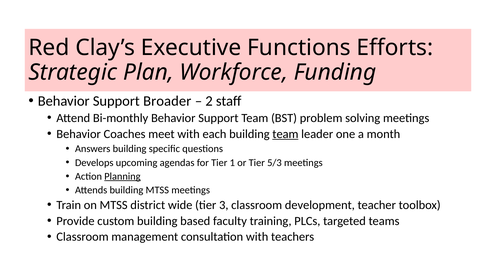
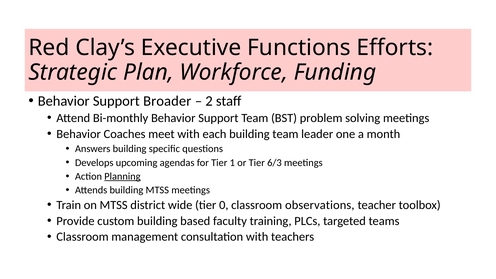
team at (285, 134) underline: present -> none
5/3: 5/3 -> 6/3
3: 3 -> 0
development: development -> observations
